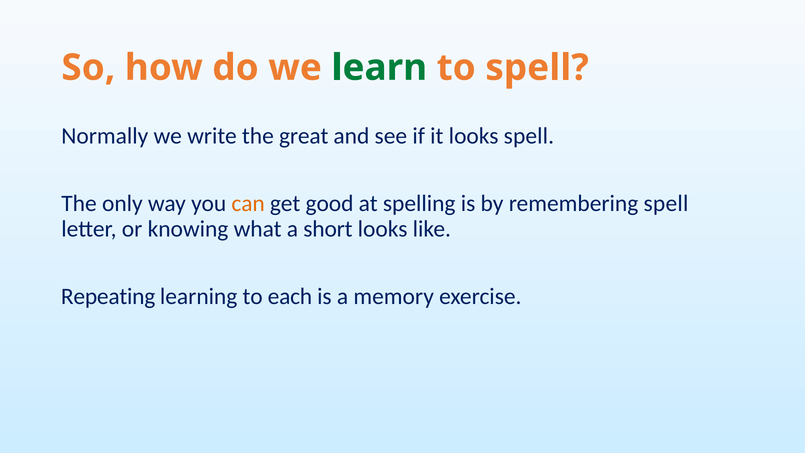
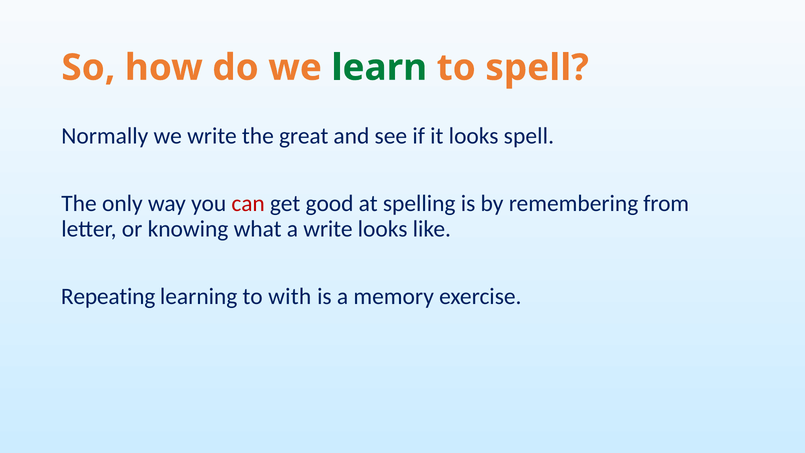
can colour: orange -> red
remembering spell: spell -> from
a short: short -> write
each: each -> with
